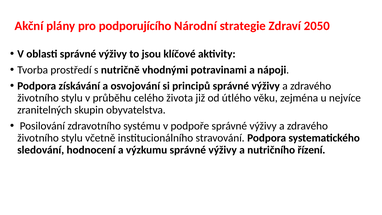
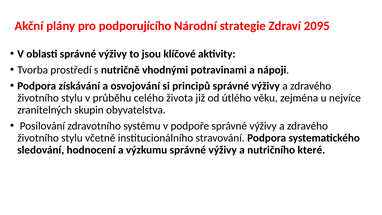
2050: 2050 -> 2095
řízení: řízení -> které
